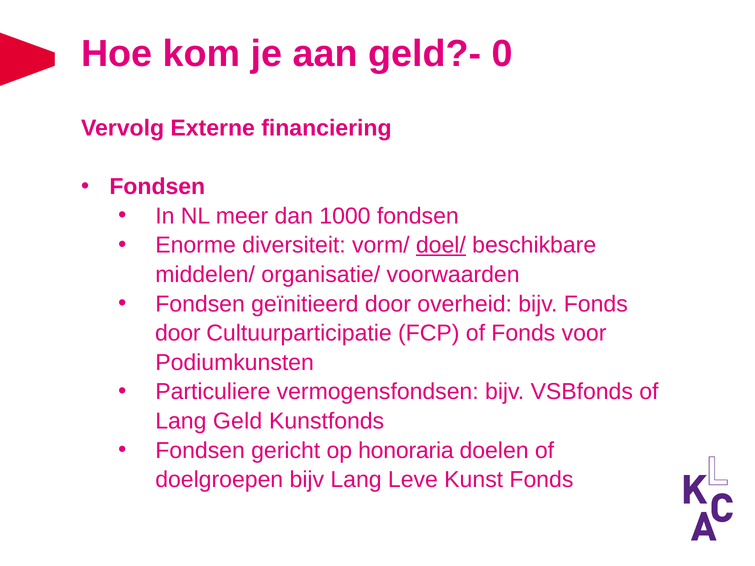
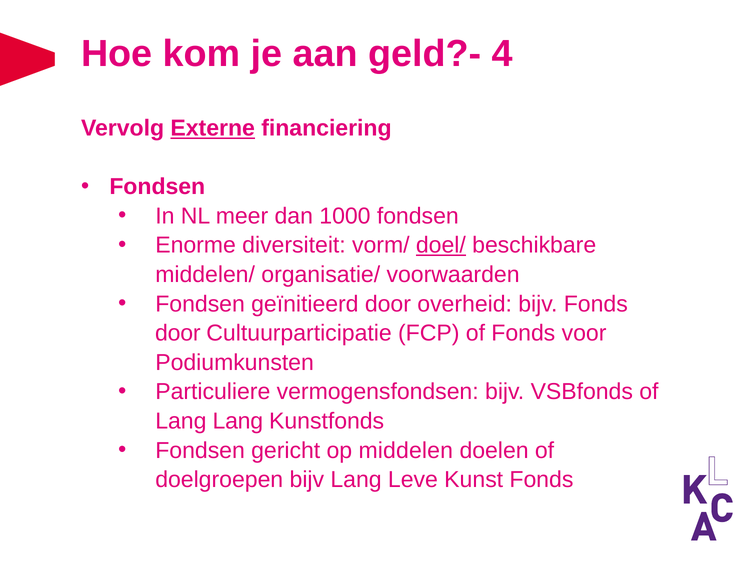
0: 0 -> 4
Externe underline: none -> present
Lang Geld: Geld -> Lang
honoraria: honoraria -> middelen
